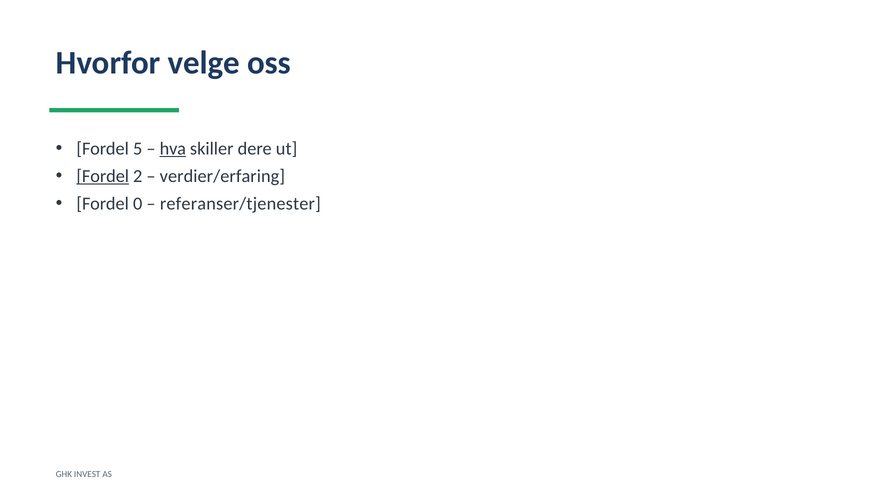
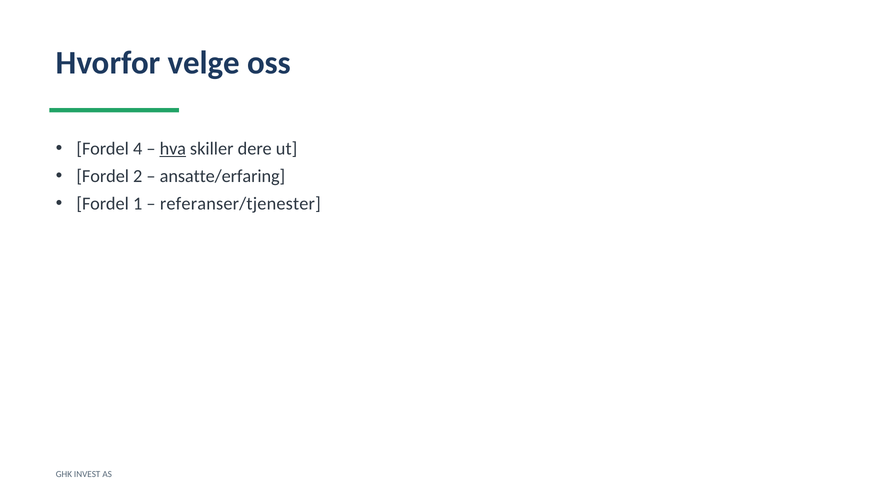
5: 5 -> 4
Fordel at (103, 176) underline: present -> none
verdier/erfaring: verdier/erfaring -> ansatte/erfaring
0: 0 -> 1
